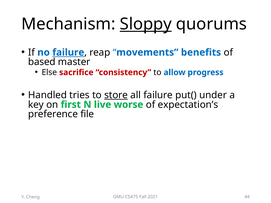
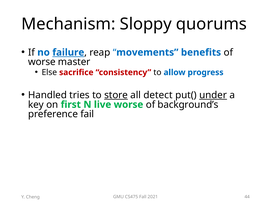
Sloppy underline: present -> none
based at (42, 62): based -> worse
all failure: failure -> detect
under underline: none -> present
expectation’s: expectation’s -> background’s
file: file -> fail
